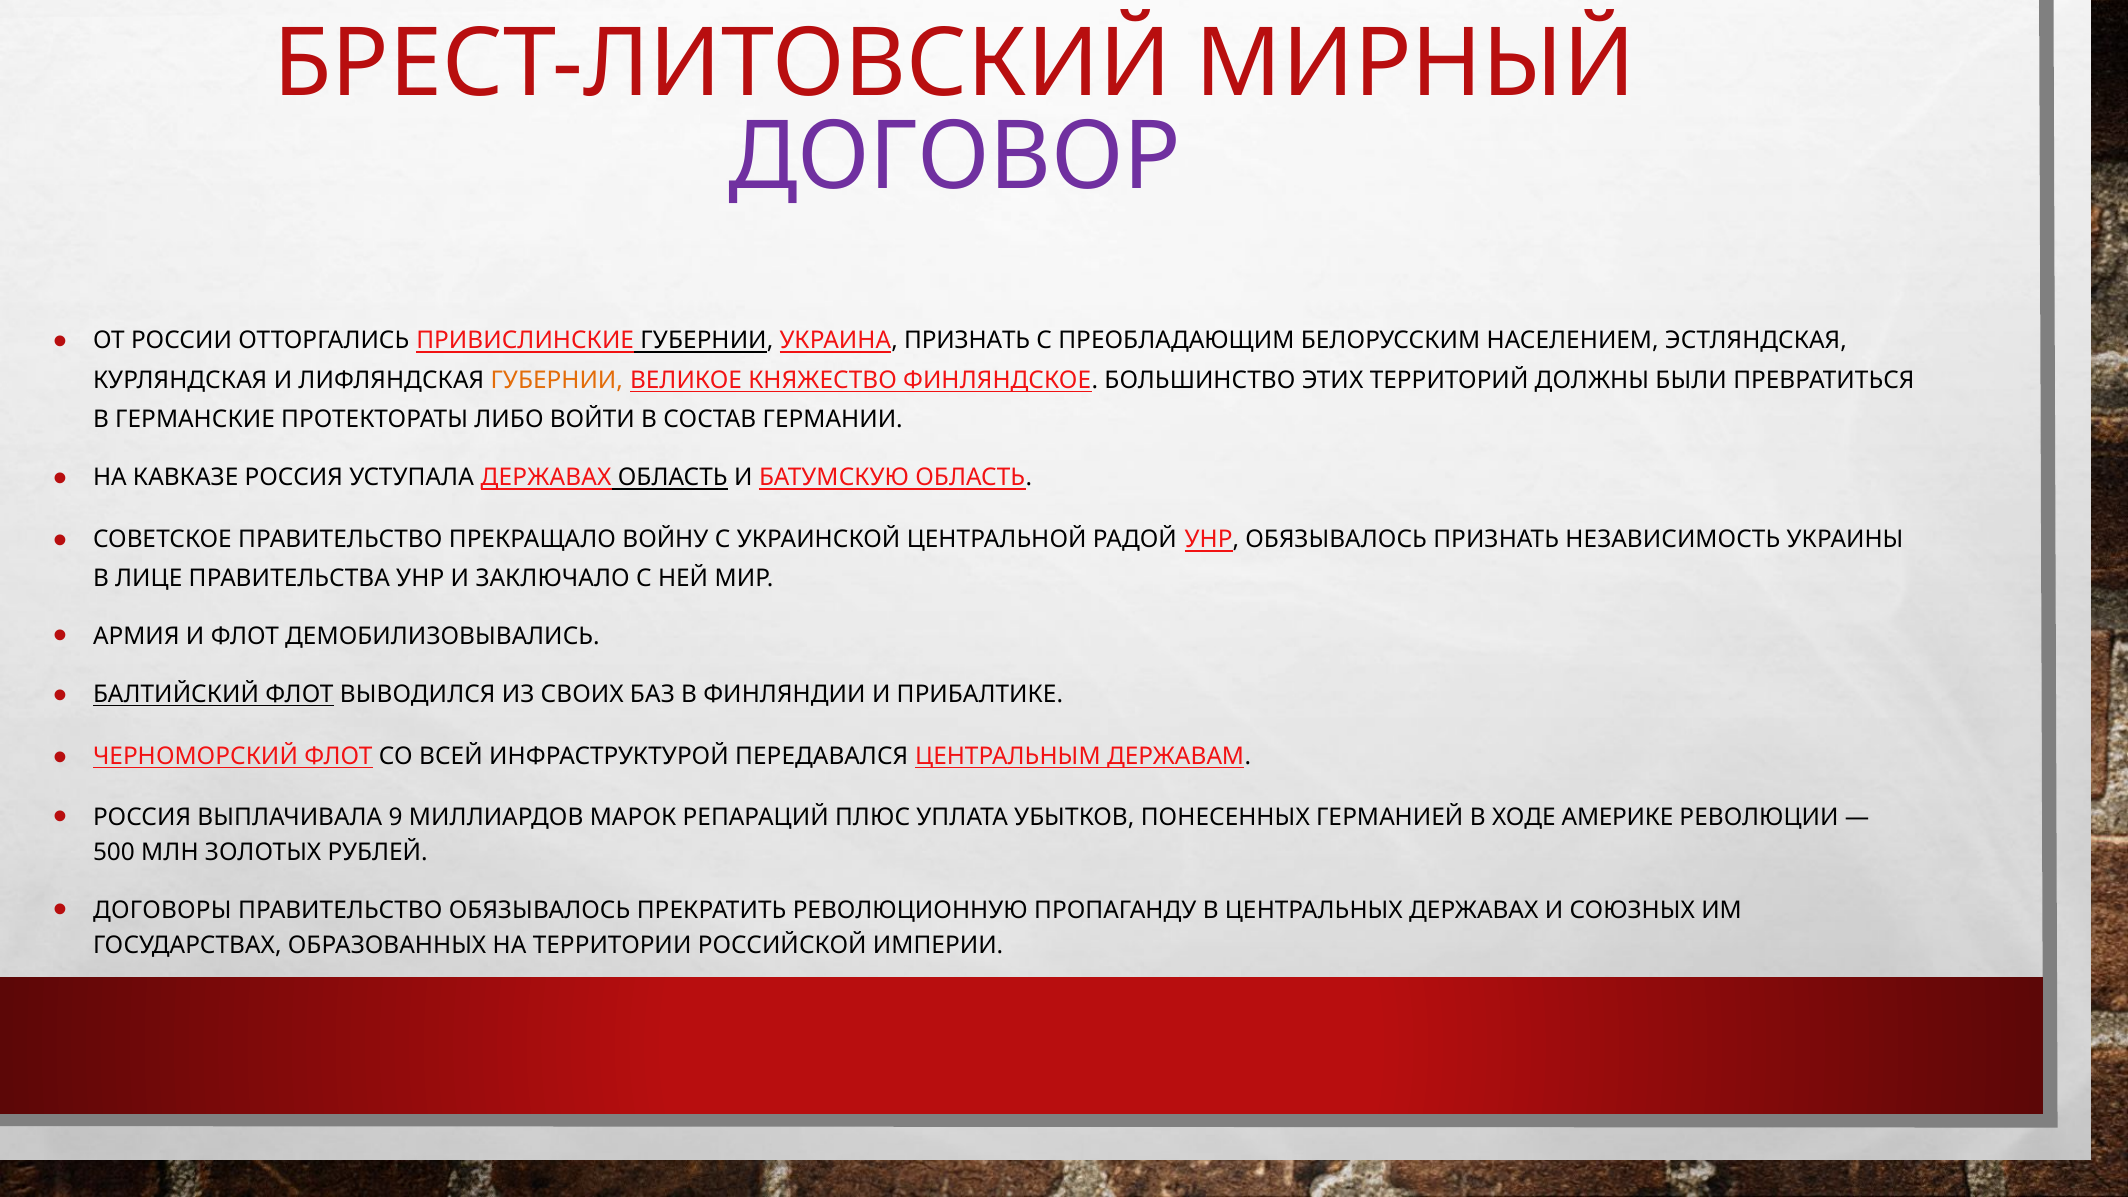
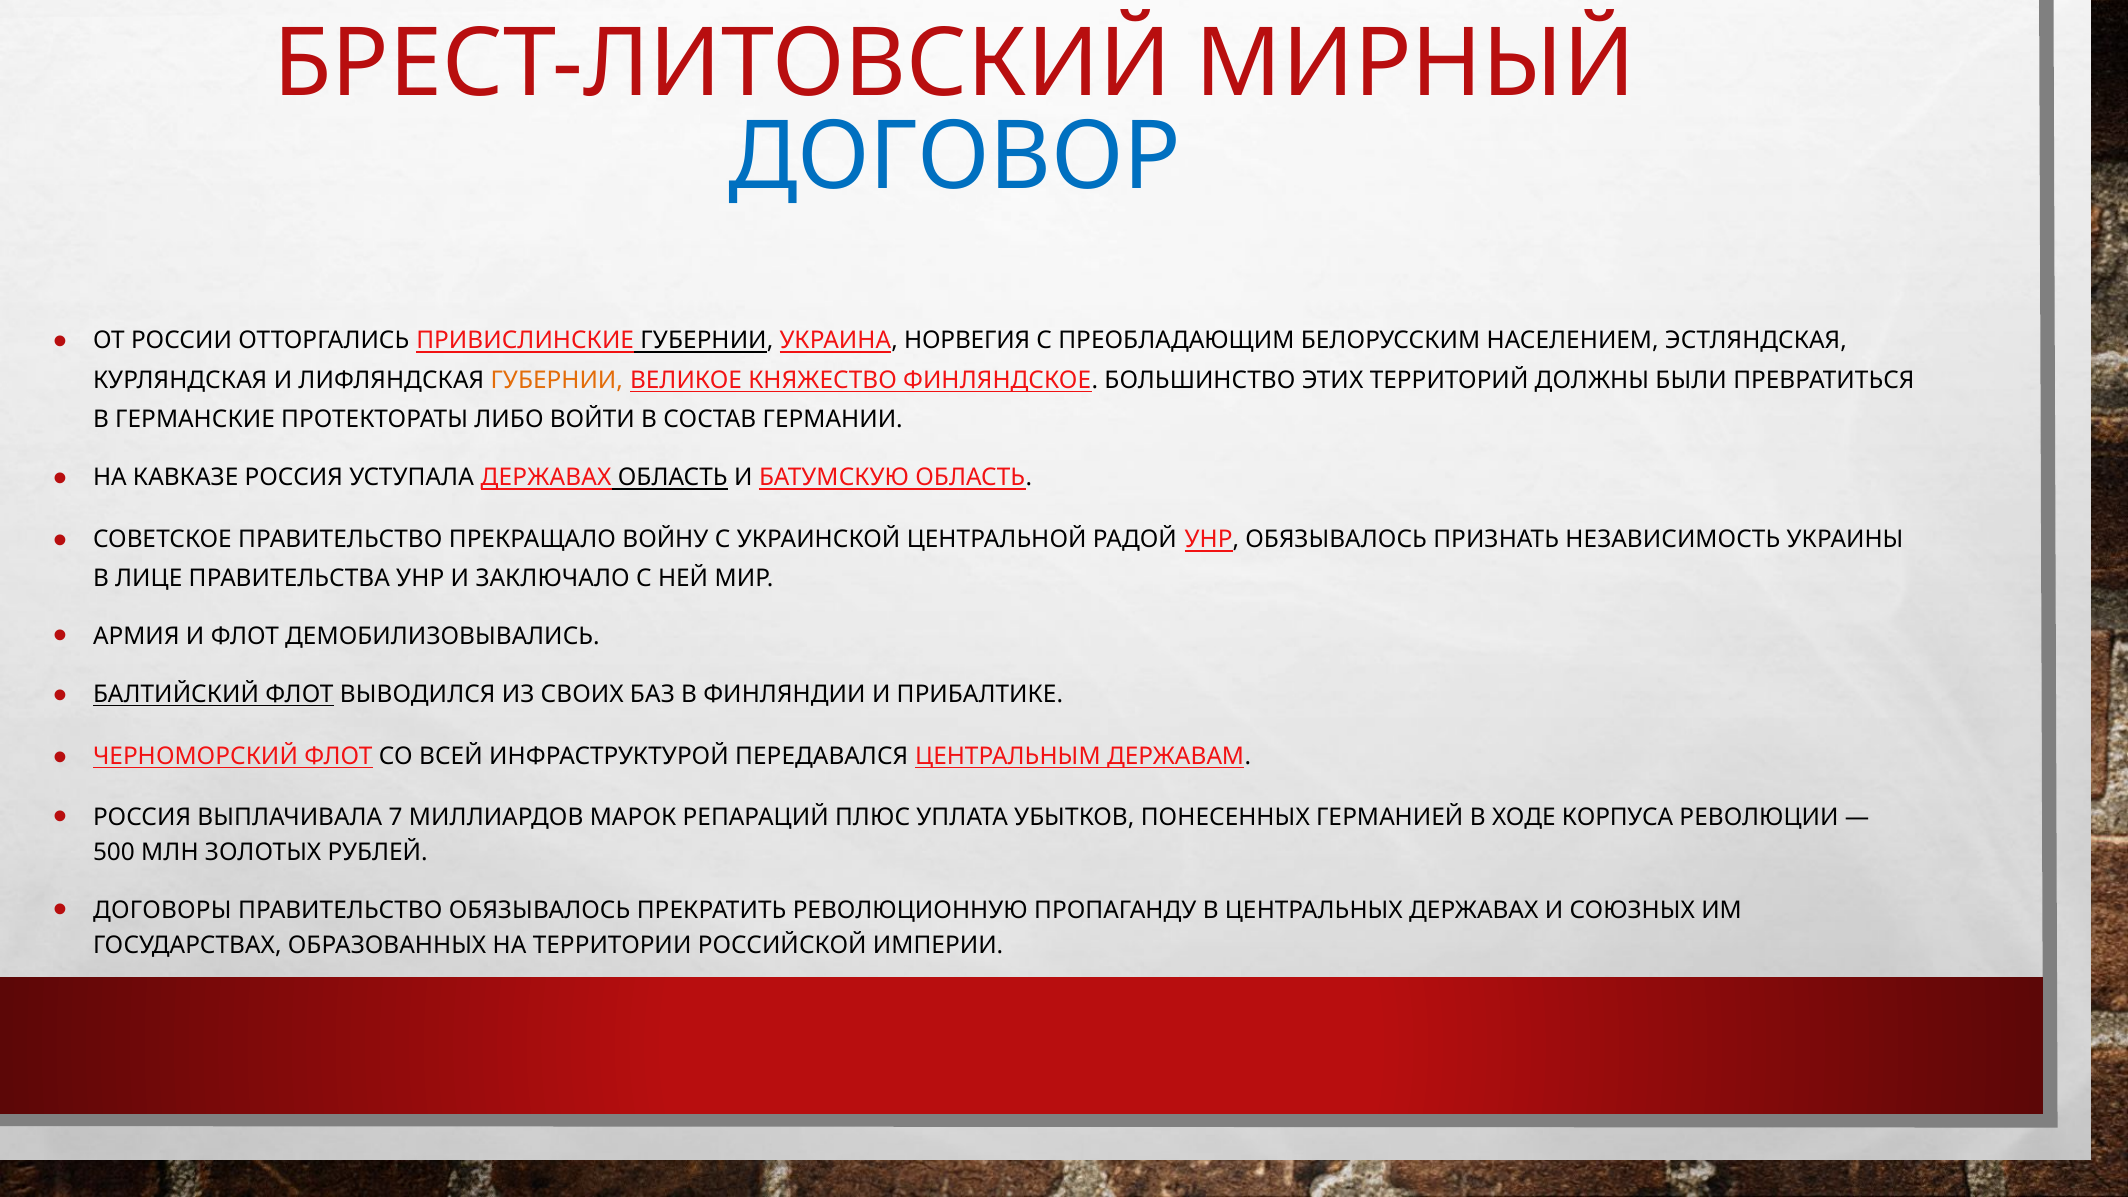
ДОГОВОР colour: purple -> blue
УКРАИНА ПРИЗНАТЬ: ПРИЗНАТЬ -> НОРВЕГИЯ
9: 9 -> 7
АМЕРИКЕ: АМЕРИКЕ -> КОРПУСА
